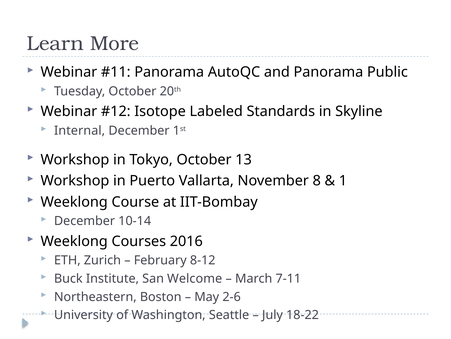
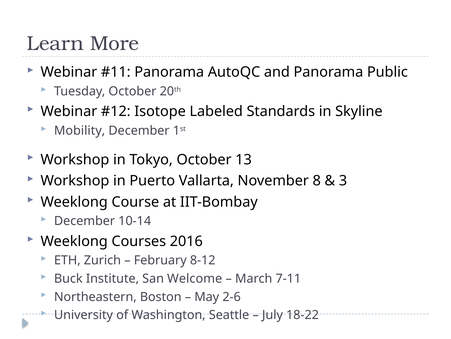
Internal: Internal -> Mobility
1: 1 -> 3
